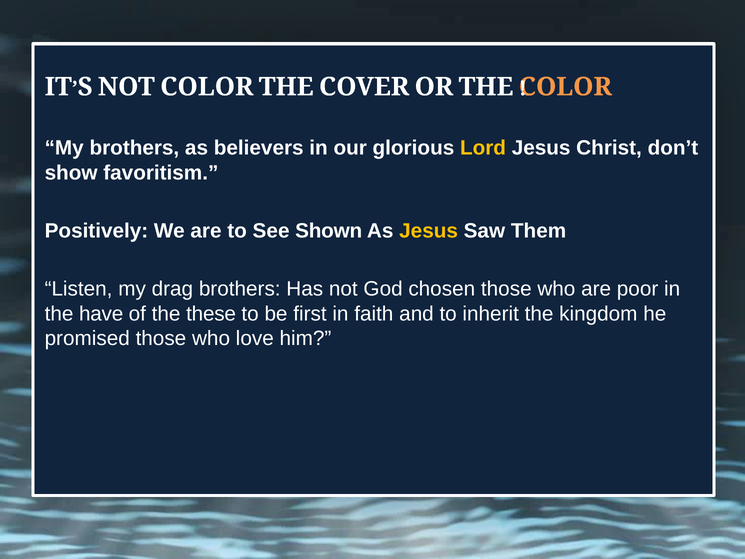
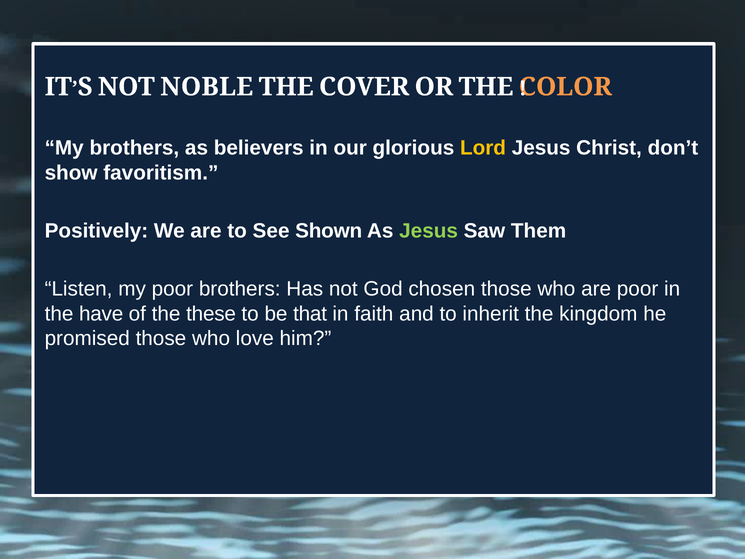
NOT COLOR: COLOR -> NOBLE
Jesus at (429, 231) colour: yellow -> light green
my drag: drag -> poor
first: first -> that
